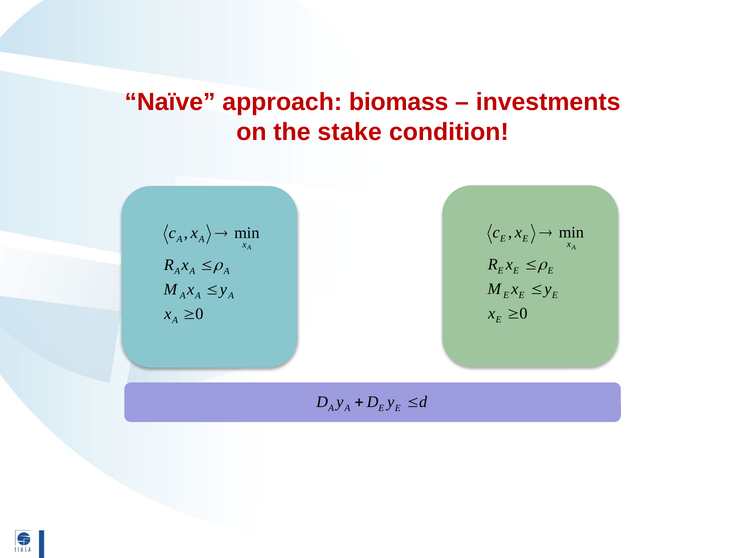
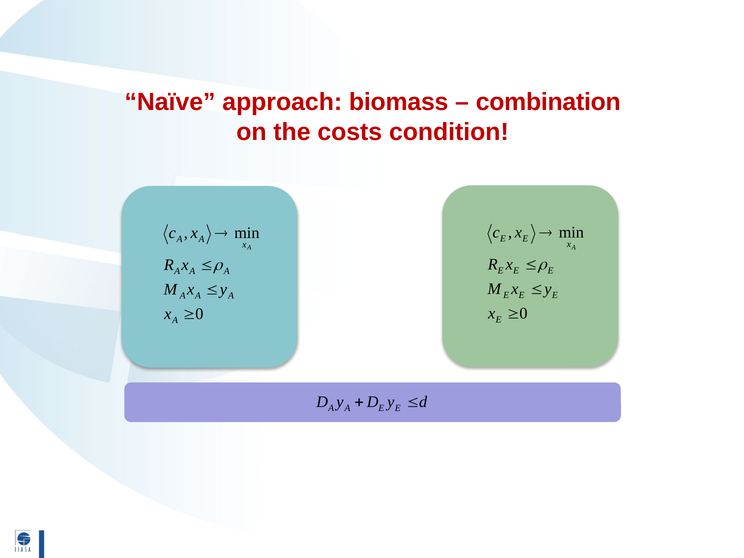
investments: investments -> combination
stake: stake -> costs
